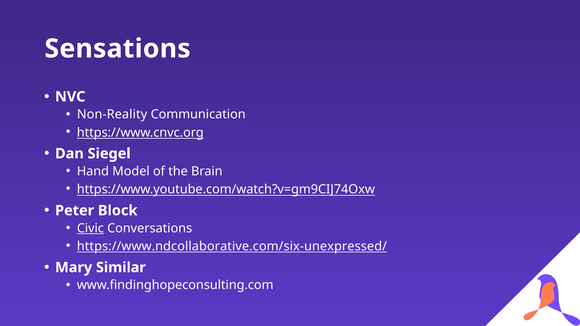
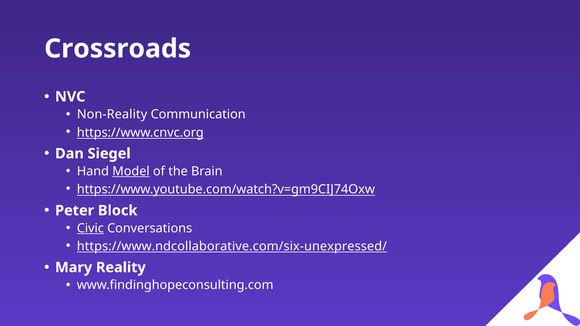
Sensations: Sensations -> Crossroads
Model underline: none -> present
Similar: Similar -> Reality
